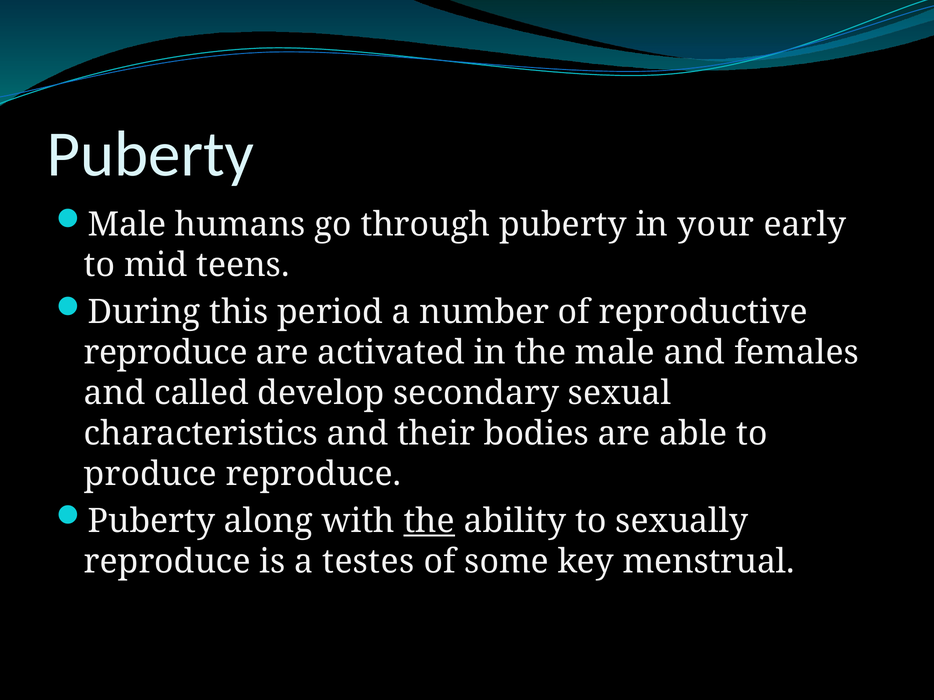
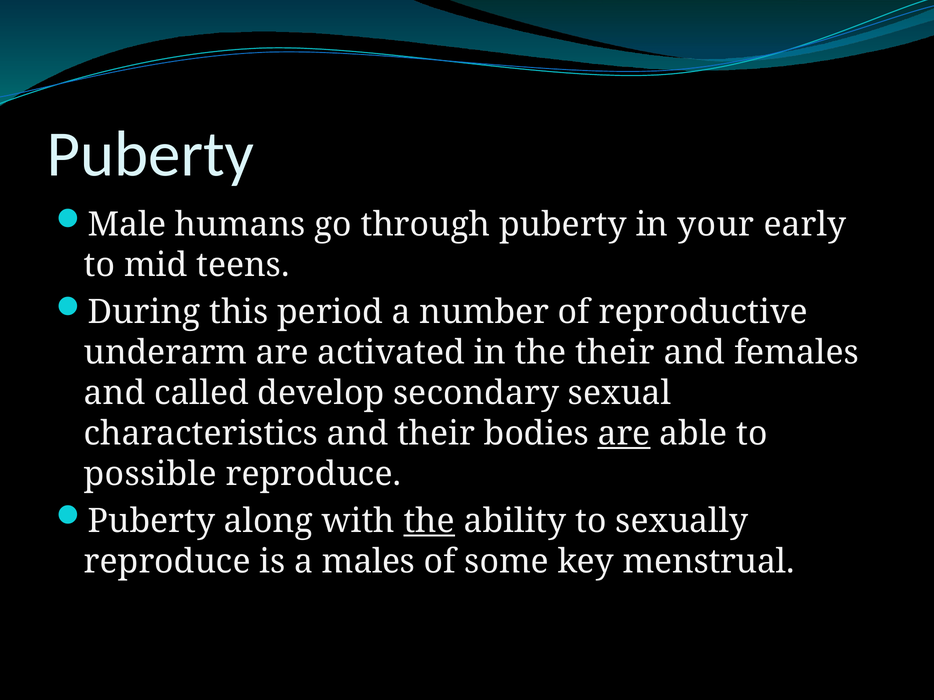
reproduce at (166, 353): reproduce -> underarm
the male: male -> their
are at (624, 434) underline: none -> present
produce: produce -> possible
testes: testes -> males
